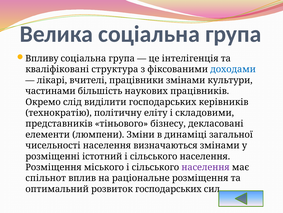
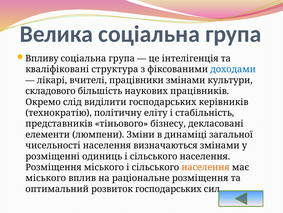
частинами: частинами -> складового
складовими: складовими -> стабільність
істотний: істотний -> одиниць
населення at (206, 167) colour: purple -> orange
спільнот at (46, 178): спільнот -> міського
